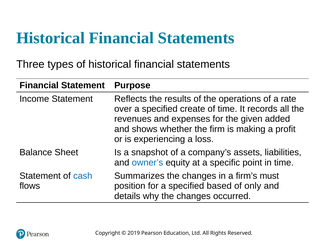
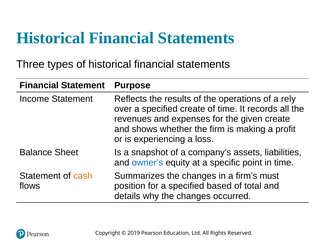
rate: rate -> rely
given added: added -> create
cash colour: blue -> orange
only: only -> total
